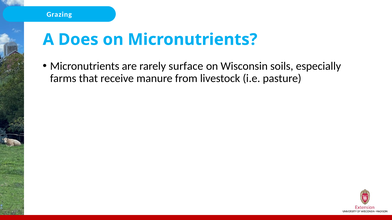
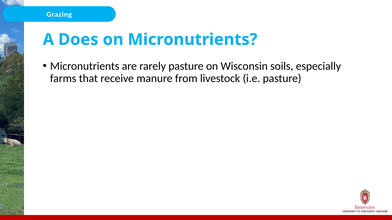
rarely surface: surface -> pasture
